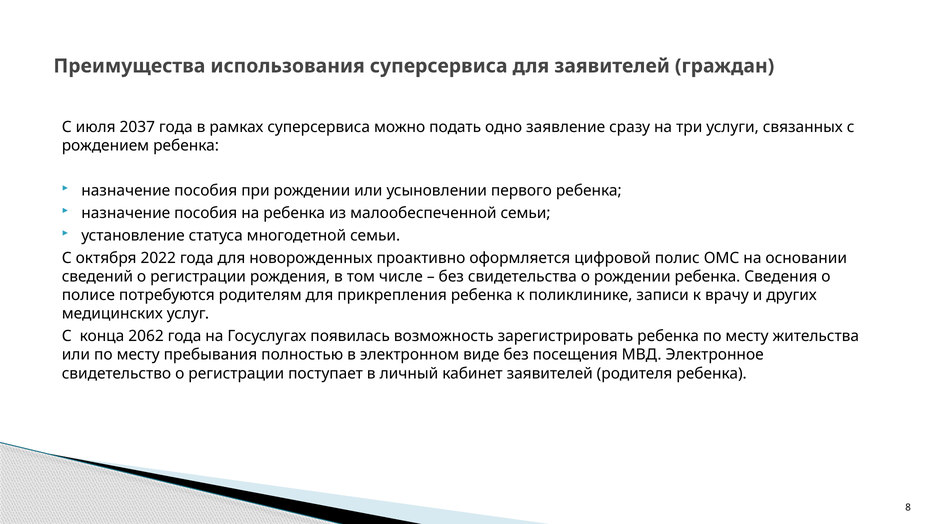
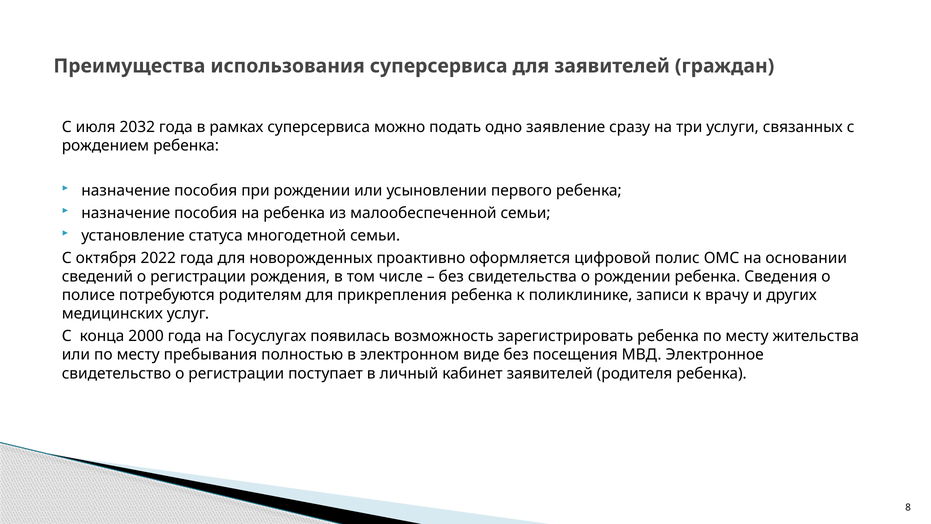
2037: 2037 -> 2032
2062: 2062 -> 2000
